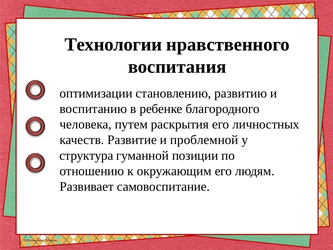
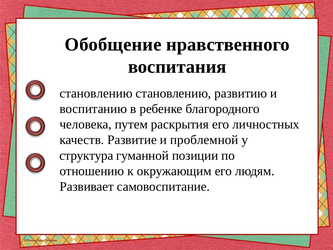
Технологии: Технологии -> Обобщение
оптимизации at (96, 93): оптимизации -> становлению
